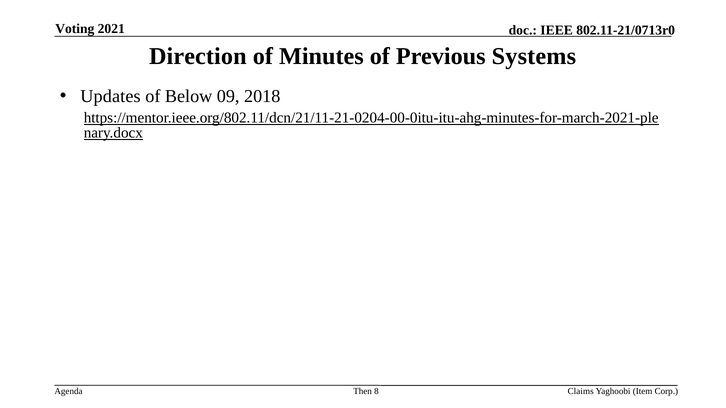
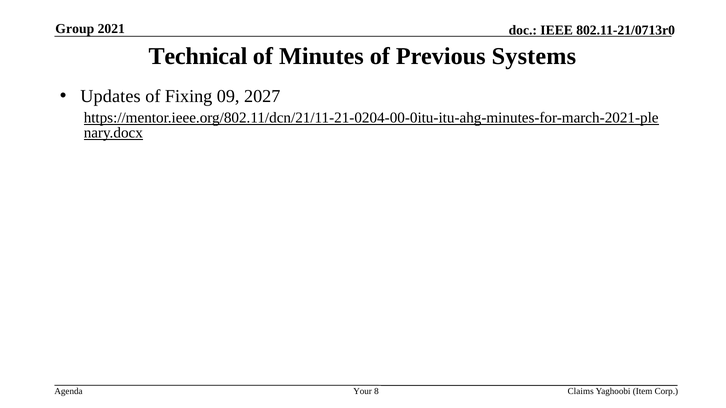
Voting: Voting -> Group
Direction: Direction -> Technical
Below: Below -> Fixing
2018: 2018 -> 2027
Then: Then -> Your
